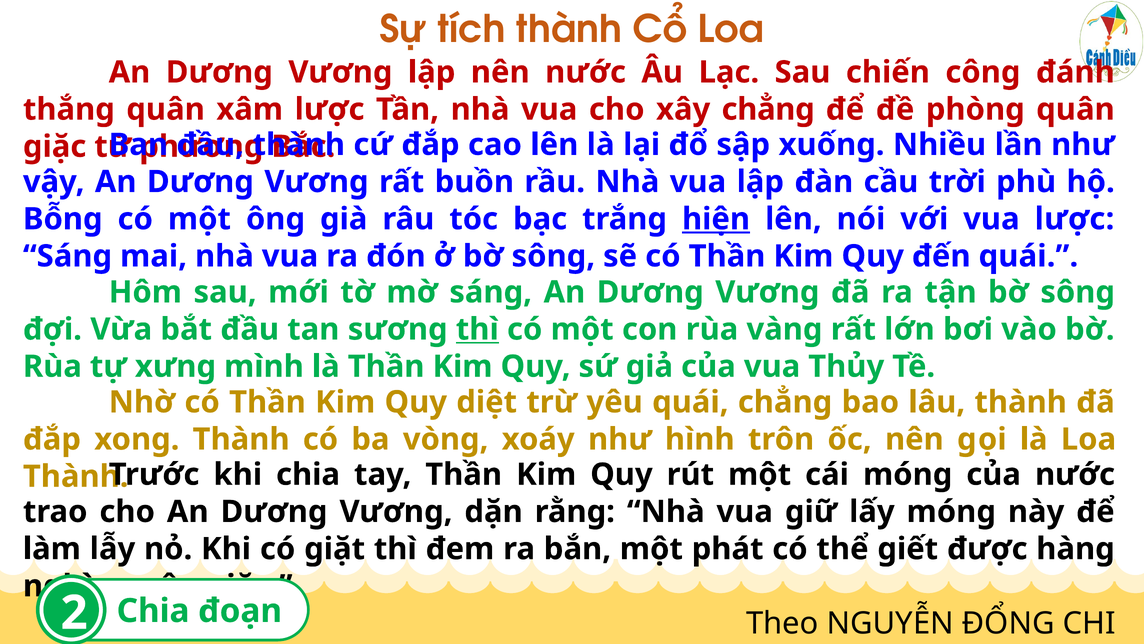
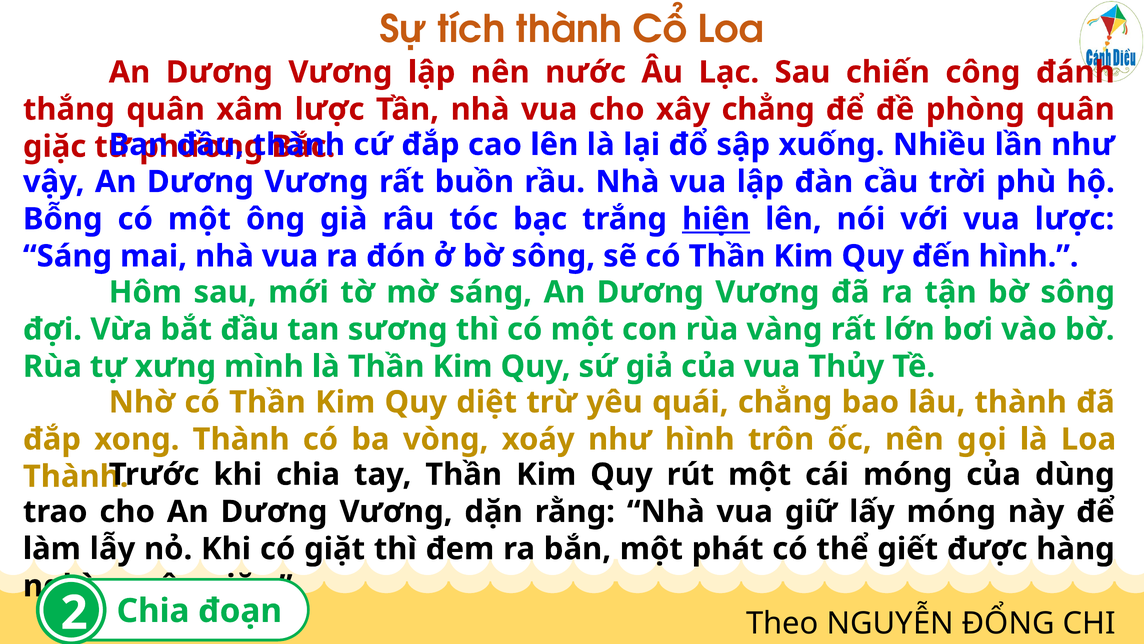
đến quái: quái -> hình
thì at (477, 329) underline: present -> none
của nước: nước -> dùng
